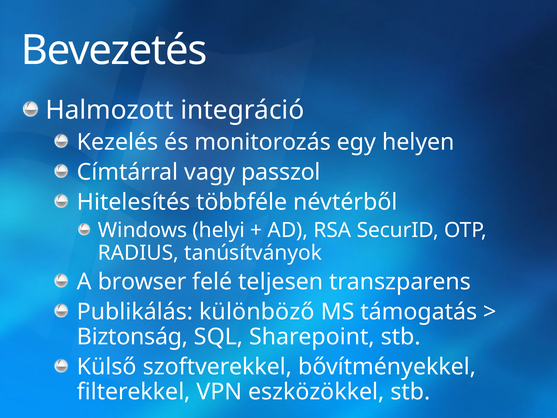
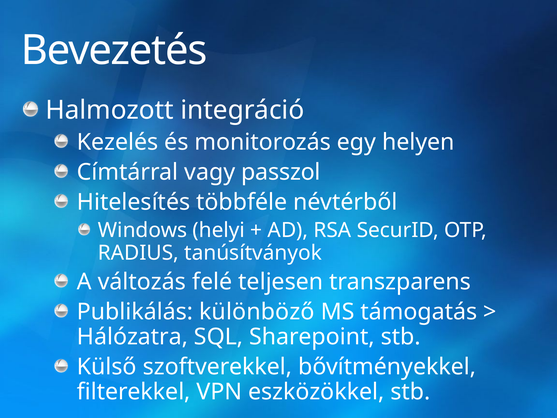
browser: browser -> változás
Biztonság: Biztonság -> Hálózatra
